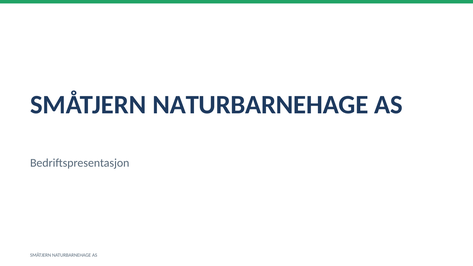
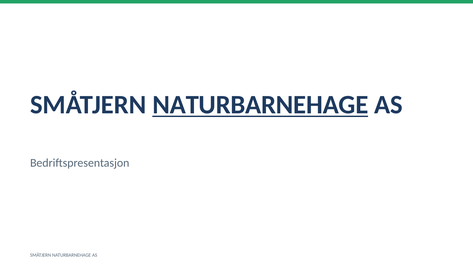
NATURBARNEHAGE at (260, 105) underline: none -> present
